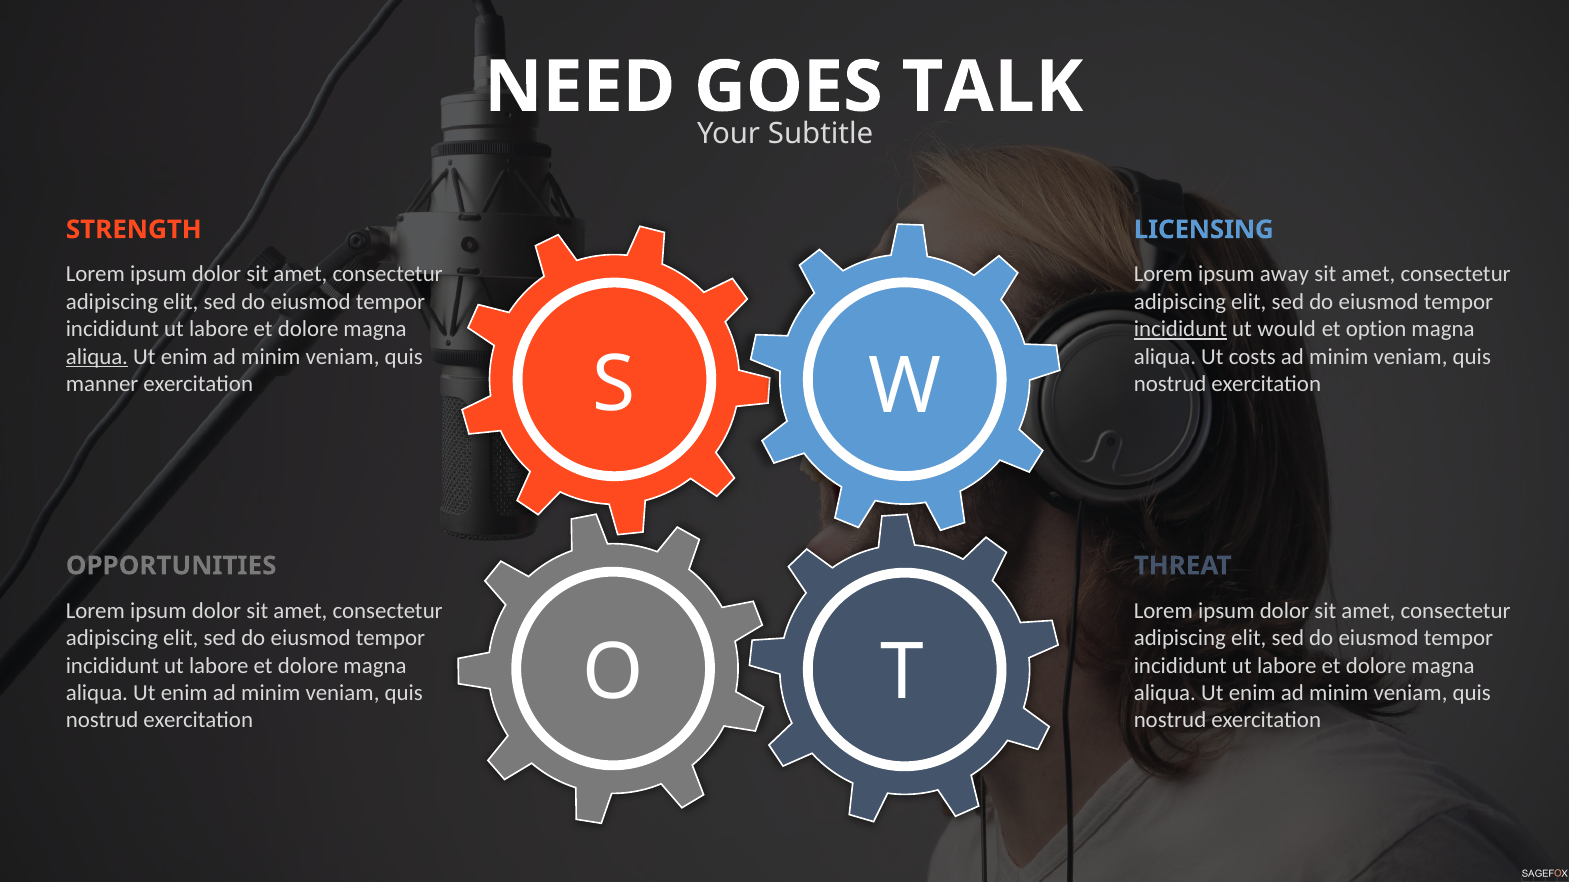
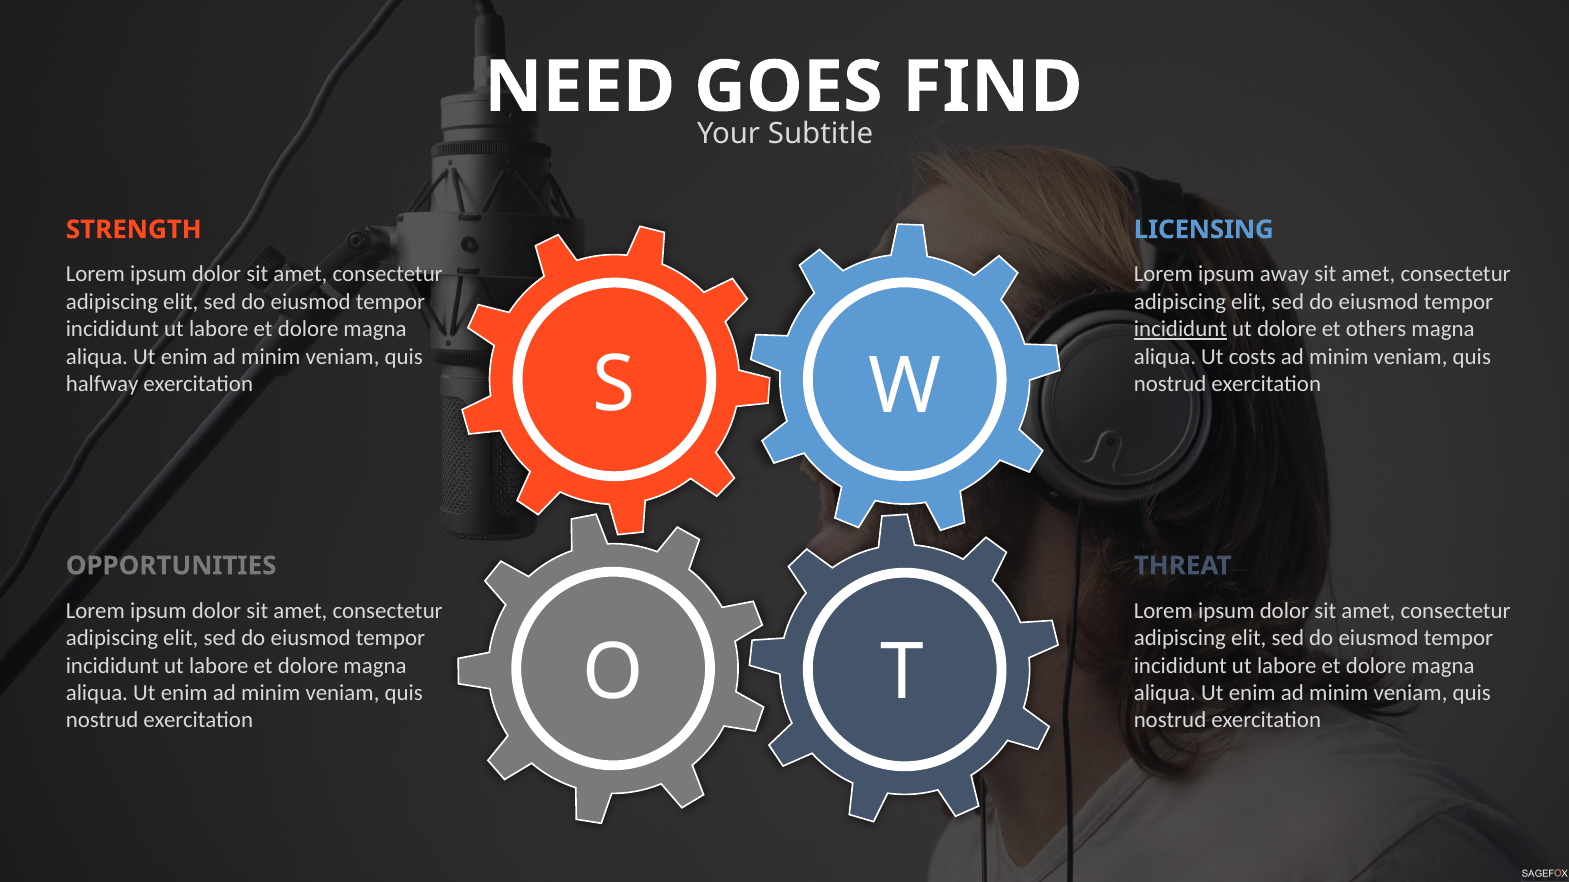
TALK: TALK -> FIND
ut would: would -> dolore
option: option -> others
aliqua at (97, 357) underline: present -> none
manner: manner -> halfway
